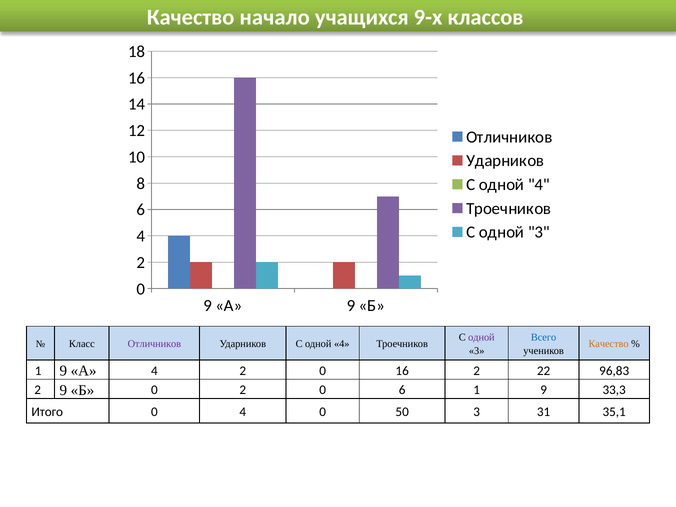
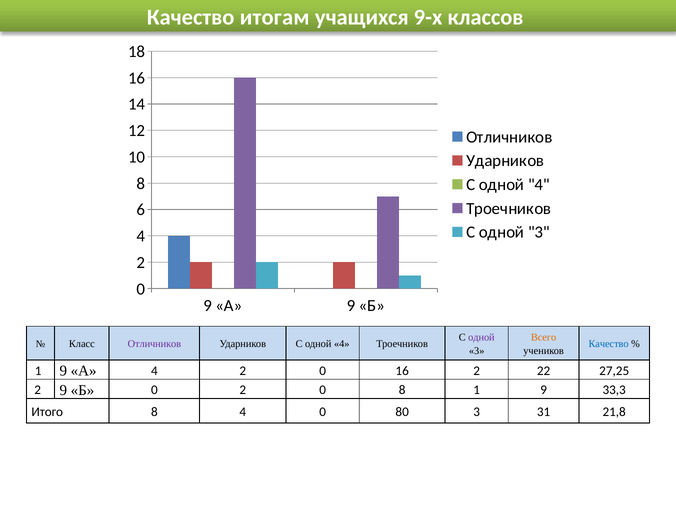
начало: начало -> итогам
Всего colour: blue -> orange
Качество at (609, 344) colour: orange -> blue
96,83: 96,83 -> 27,25
0 6: 6 -> 8
Итого 0: 0 -> 8
50: 50 -> 80
35,1: 35,1 -> 21,8
